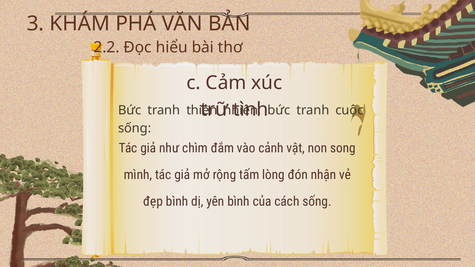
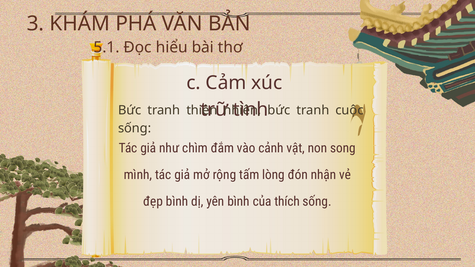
2.2: 2.2 -> 5.1
cách: cách -> thích
